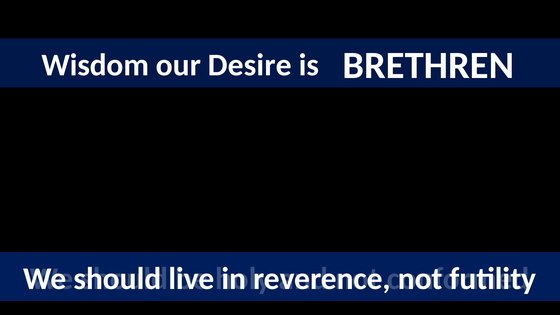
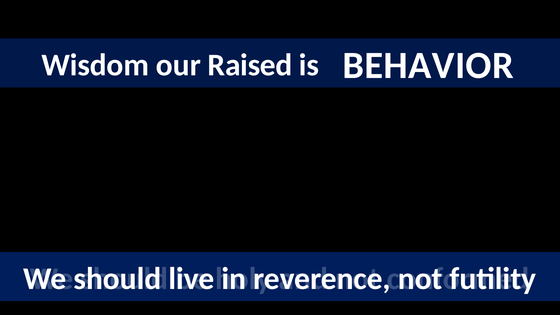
BRETHREN: BRETHREN -> BEHAVIOR
Desire: Desire -> Raised
